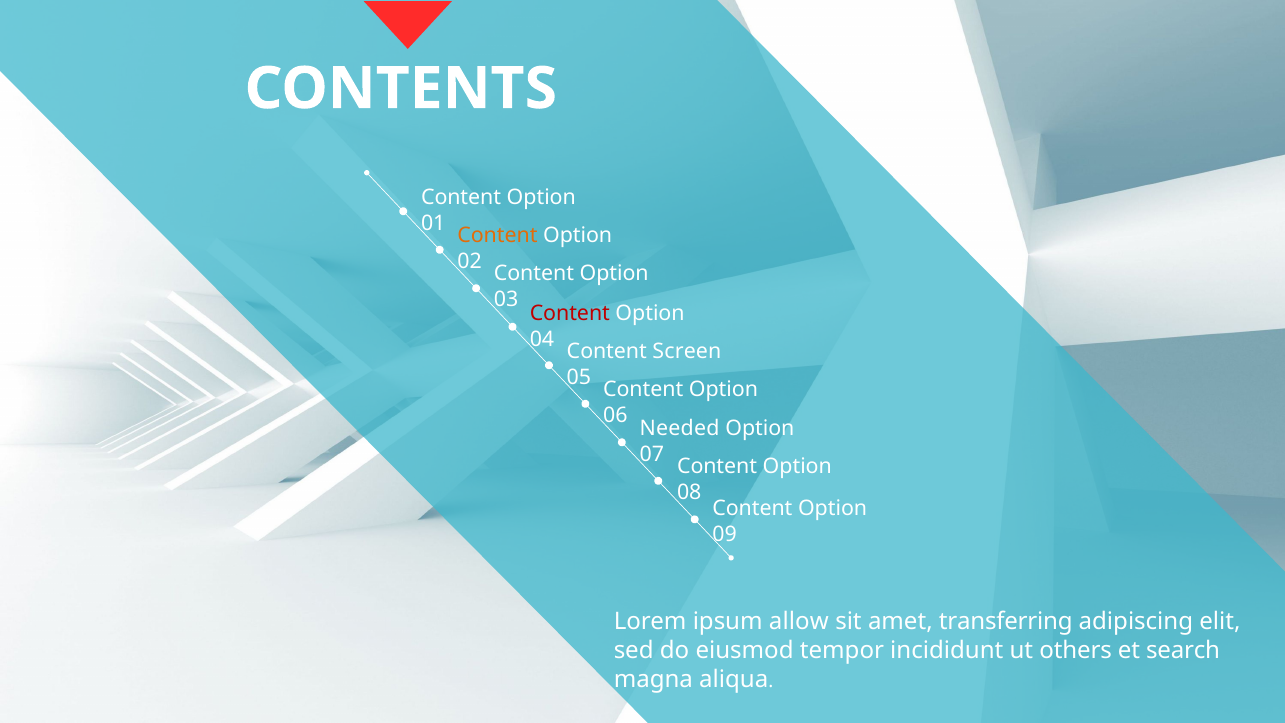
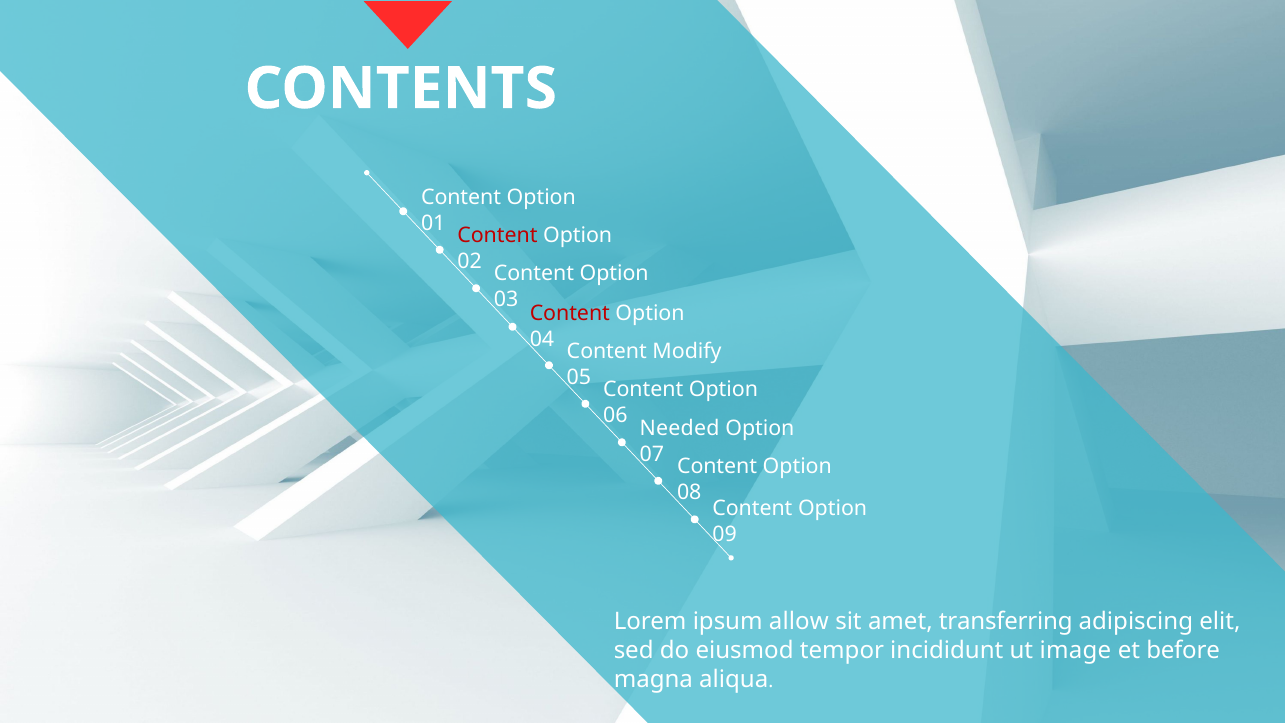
Content at (497, 235) colour: orange -> red
Screen: Screen -> Modify
others: others -> image
search: search -> before
